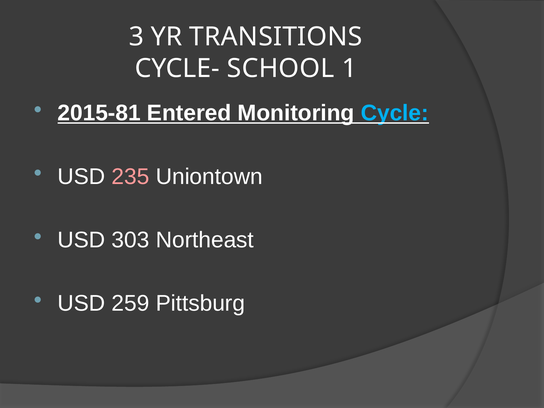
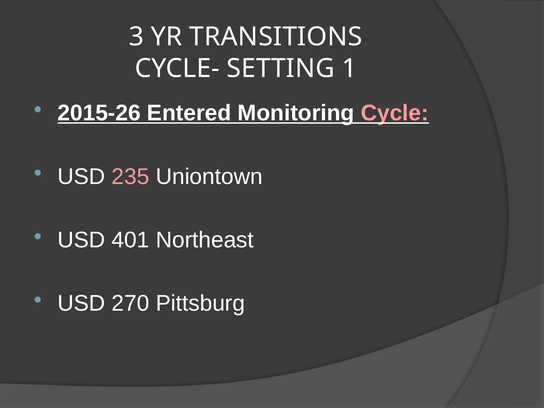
SCHOOL: SCHOOL -> SETTING
2015-81: 2015-81 -> 2015-26
Cycle colour: light blue -> pink
303: 303 -> 401
259: 259 -> 270
